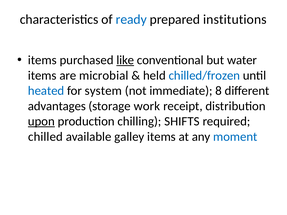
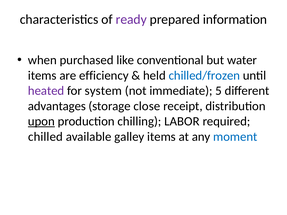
ready colour: blue -> purple
institutions: institutions -> information
items at (42, 60): items -> when
like underline: present -> none
microbial: microbial -> efficiency
heated colour: blue -> purple
8: 8 -> 5
work: work -> close
SHIFTS: SHIFTS -> LABOR
